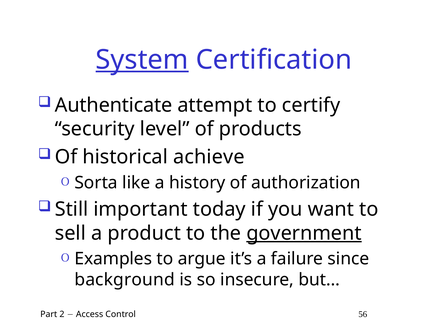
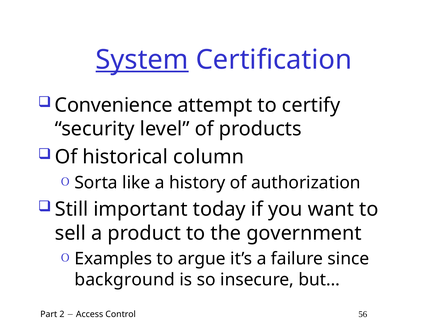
Authenticate: Authenticate -> Convenience
achieve: achieve -> column
government underline: present -> none
